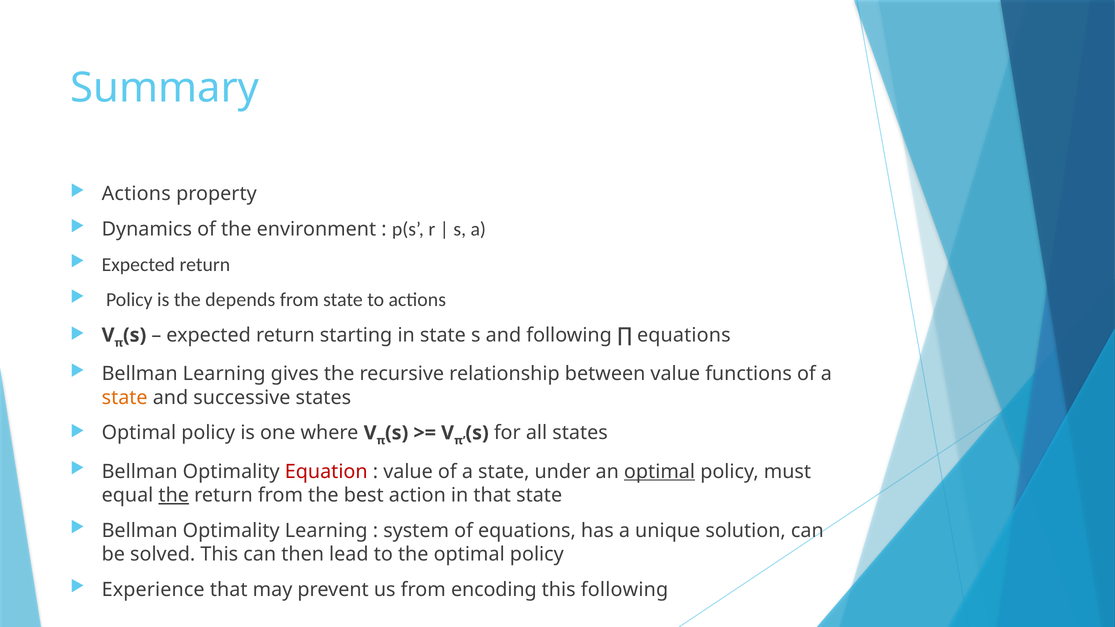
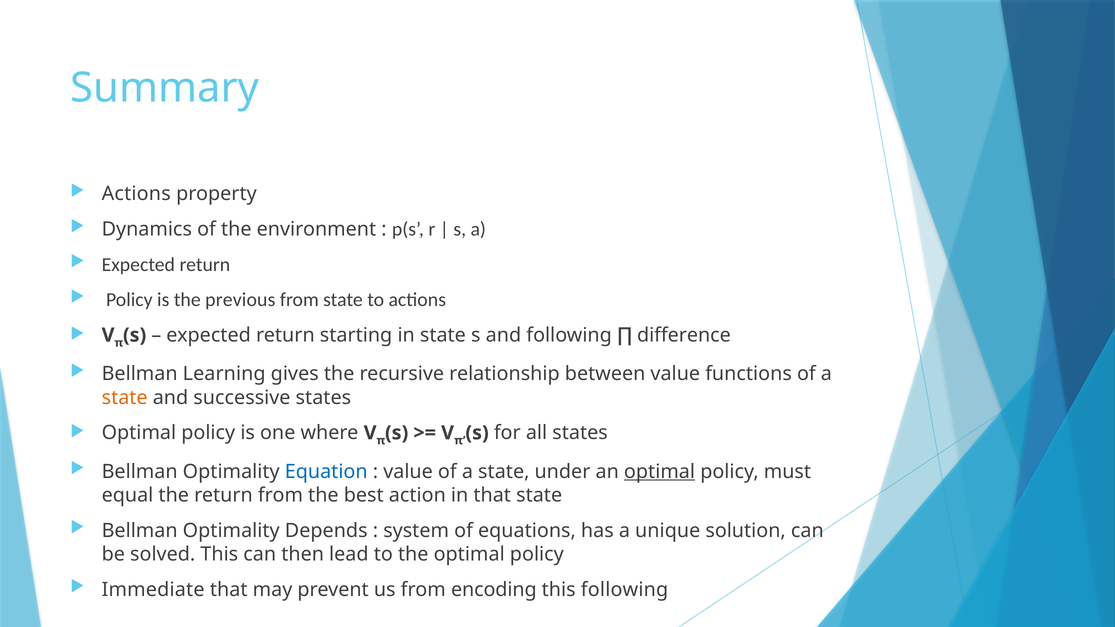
depends: depends -> previous
following equations: equations -> difference
Equation colour: red -> blue
the at (174, 495) underline: present -> none
Optimality Learning: Learning -> Depends
Experience: Experience -> Immediate
